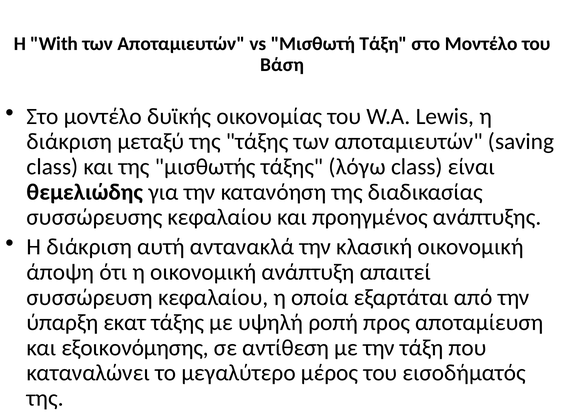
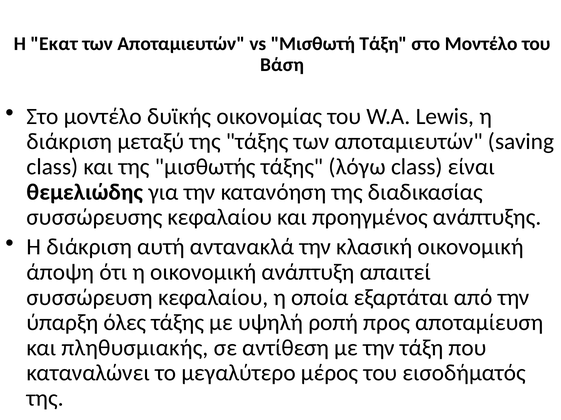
With: With -> Εκατ
εκατ: εκατ -> όλες
εξοικονόμησης: εξοικονόμησης -> πληθυσμιακής
